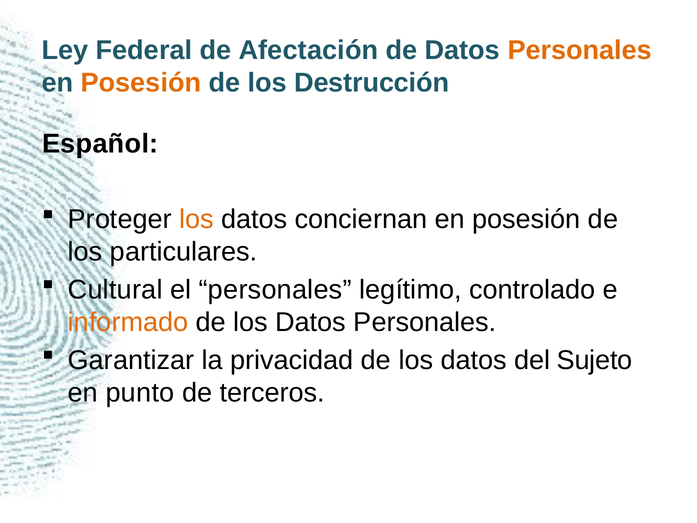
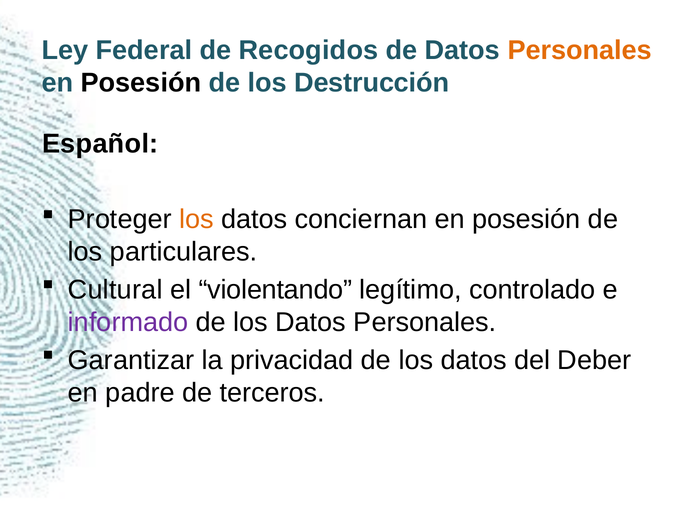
Afectación: Afectación -> Recogidos
Posesión at (141, 83) colour: orange -> black
el personales: personales -> violentando
informado colour: orange -> purple
Sujeto: Sujeto -> Deber
punto: punto -> padre
